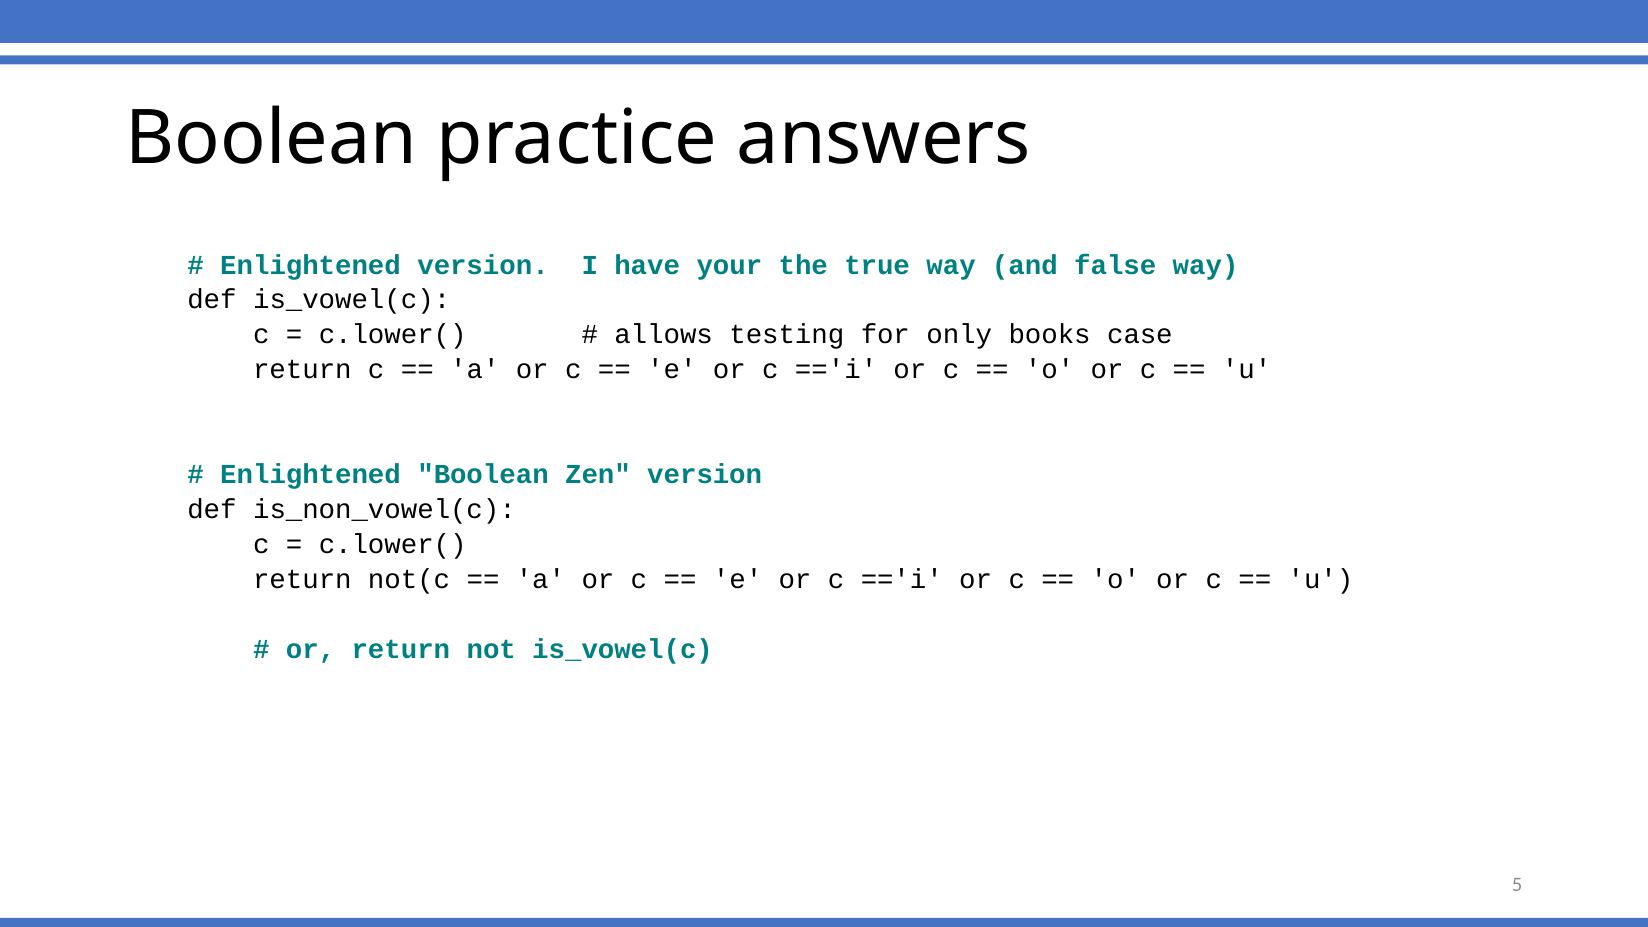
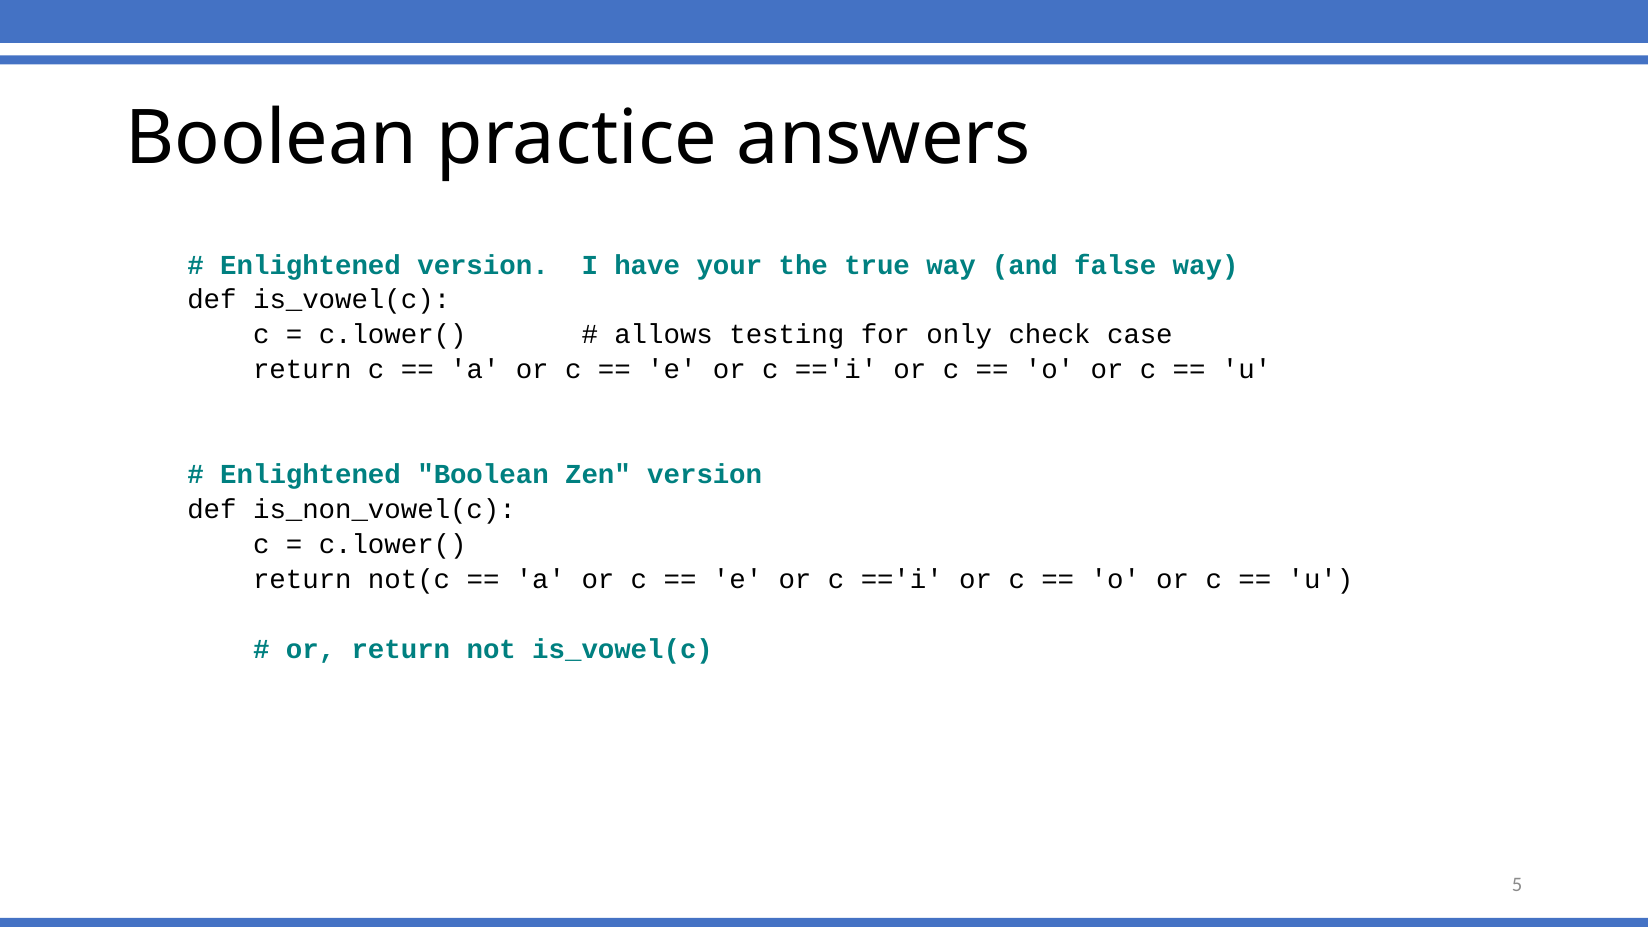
books: books -> check
